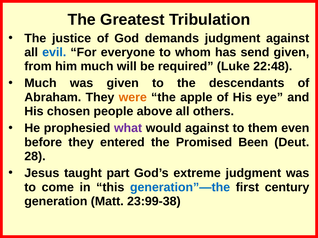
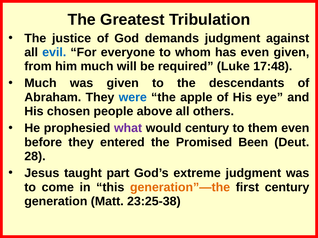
has send: send -> even
22:48: 22:48 -> 17:48
were colour: orange -> blue
would against: against -> century
generation”—the colour: blue -> orange
23:99-38: 23:99-38 -> 23:25-38
